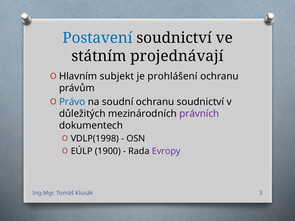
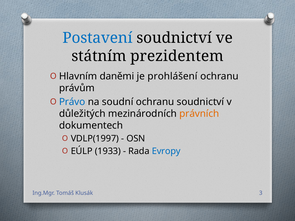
projednávají: projednávají -> prezidentem
subjekt: subjekt -> daněmi
právních colour: purple -> orange
VDLP(1998: VDLP(1998 -> VDLP(1997
1900: 1900 -> 1933
Evropy colour: purple -> blue
